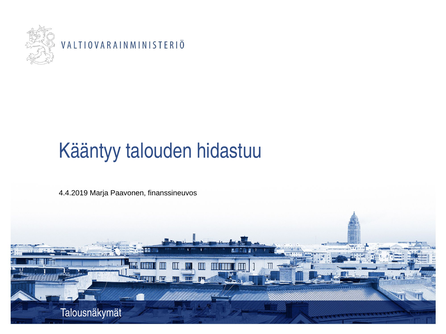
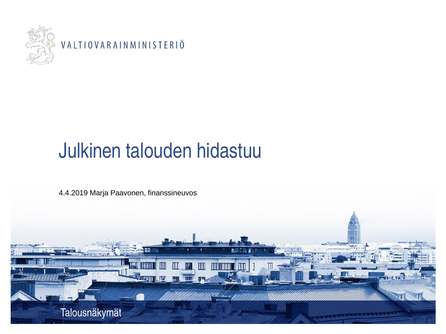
Kääntyy: Kääntyy -> Julkinen
